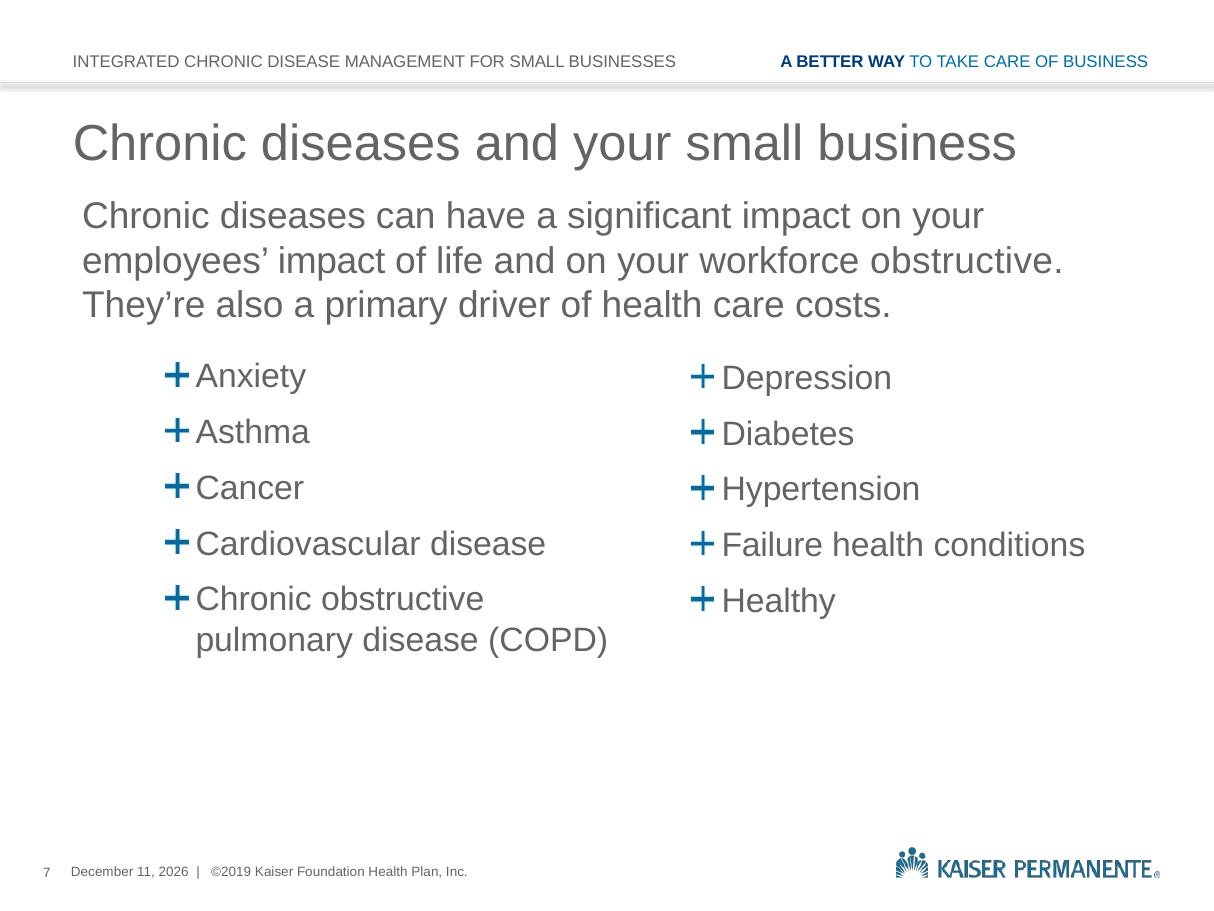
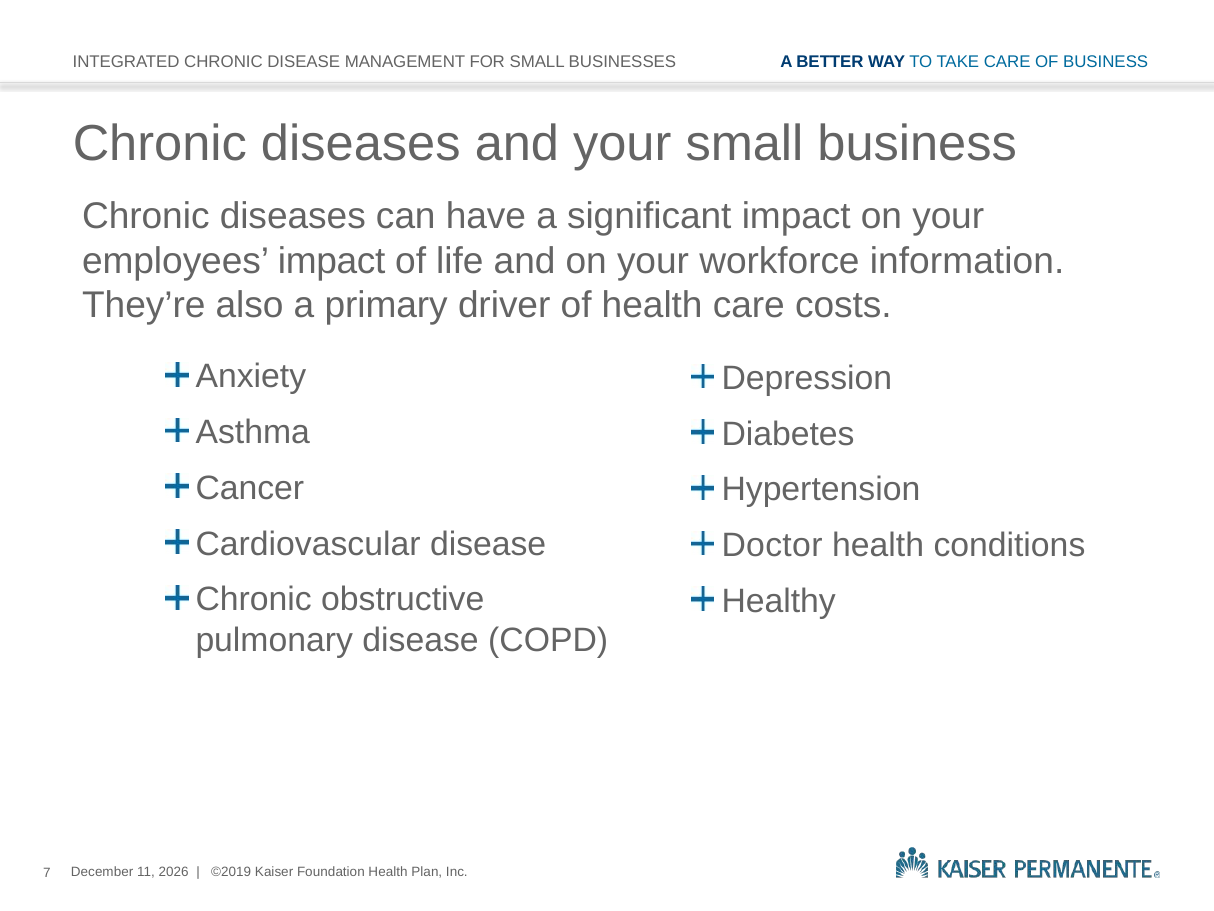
workforce obstructive: obstructive -> information
Failure: Failure -> Doctor
